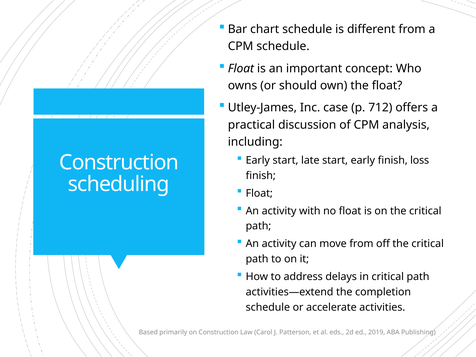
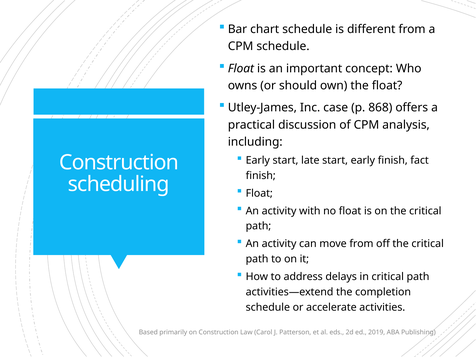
712: 712 -> 868
loss: loss -> fact
